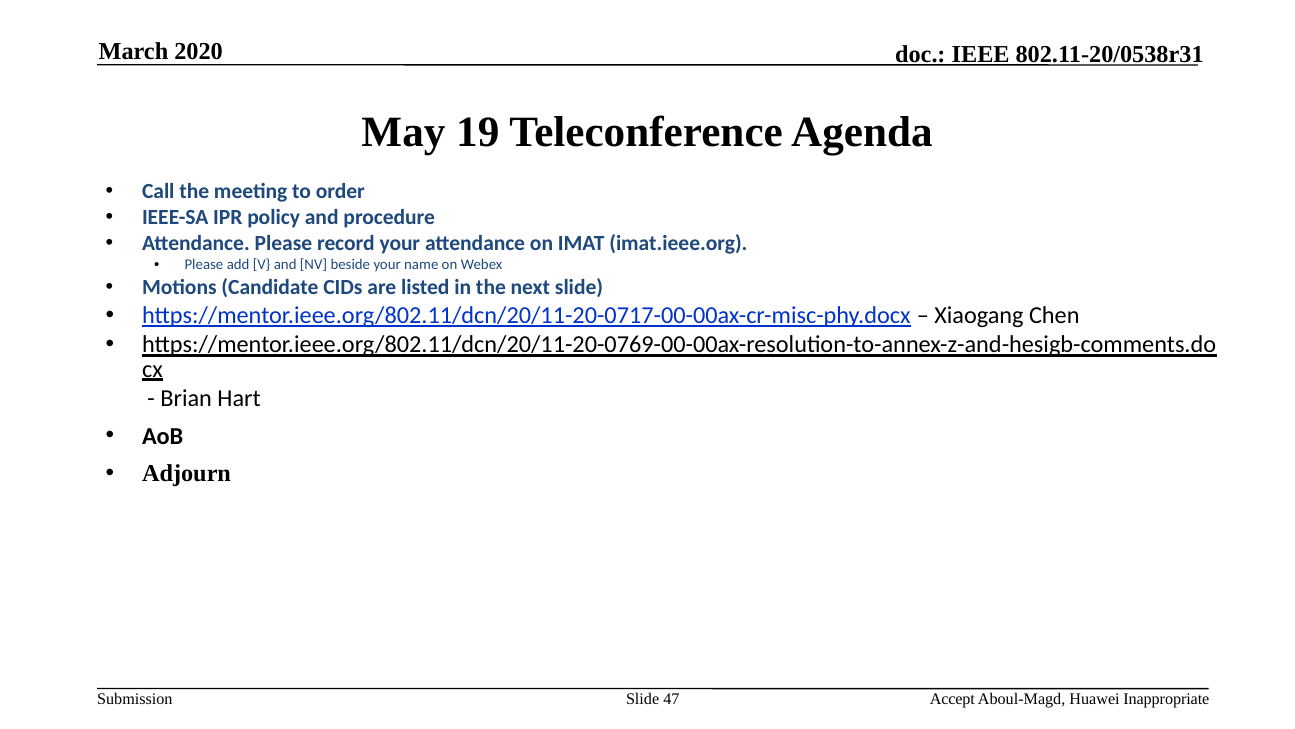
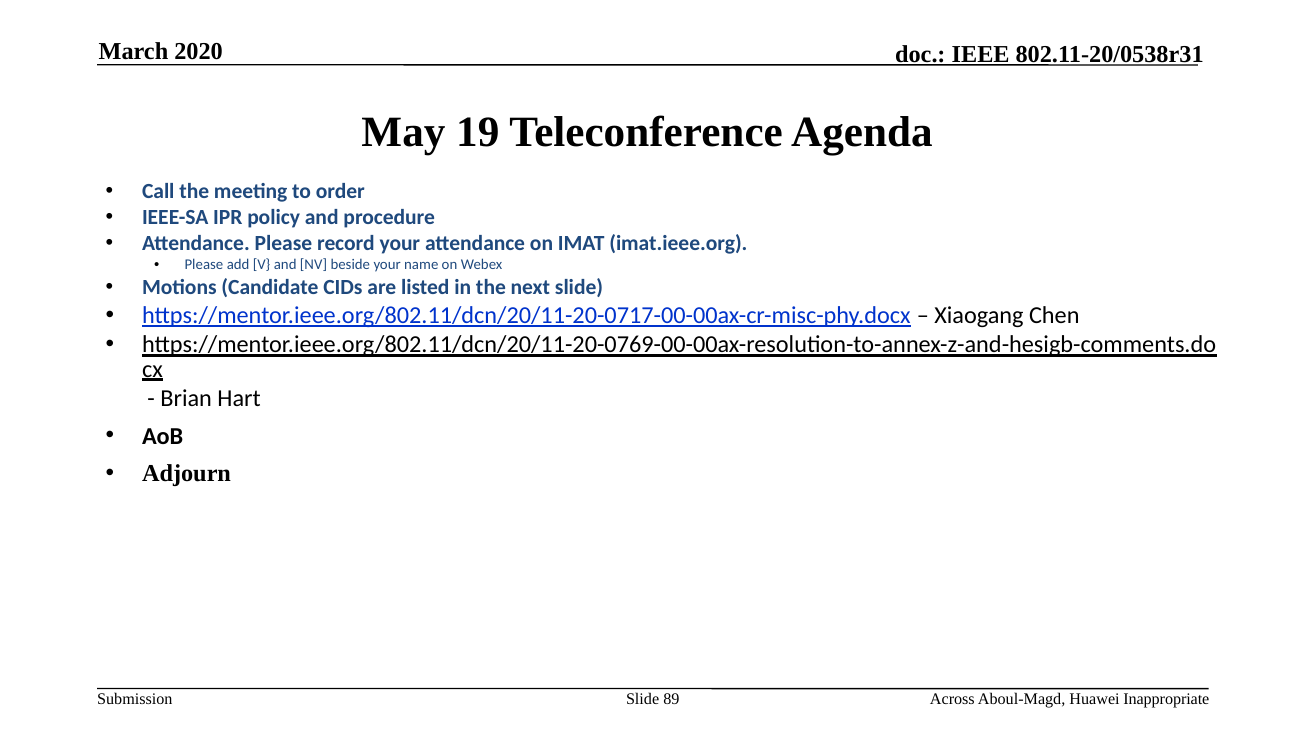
47: 47 -> 89
Accept: Accept -> Across
